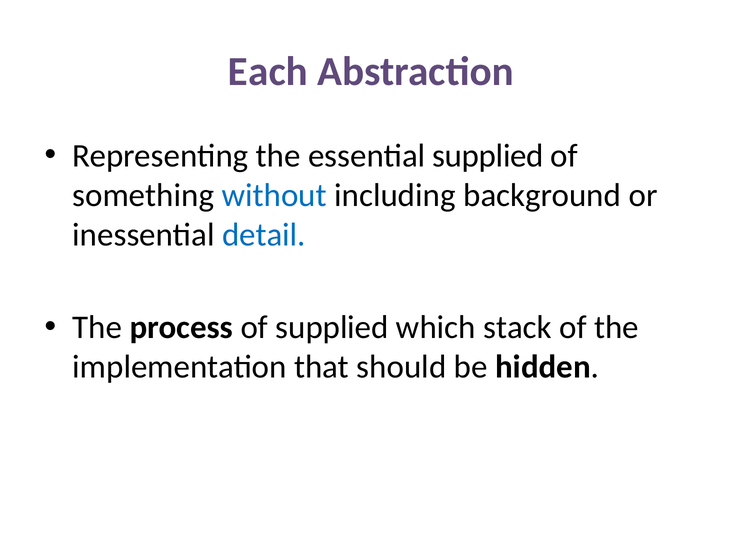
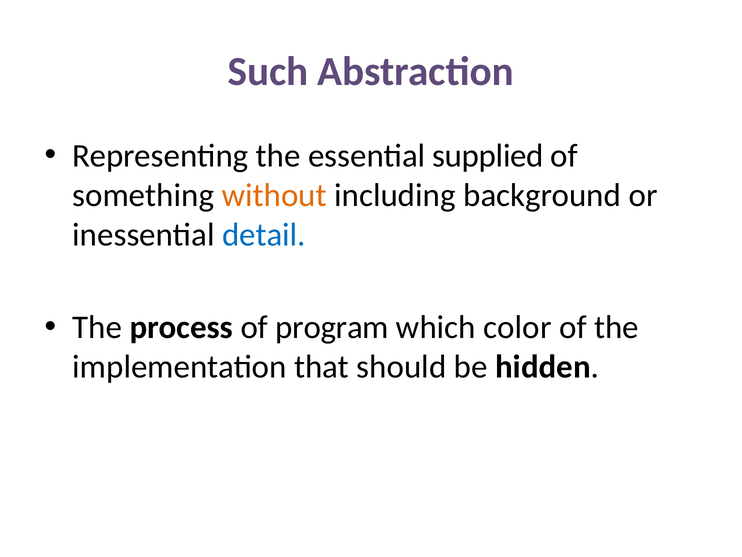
Each: Each -> Such
without colour: blue -> orange
of supplied: supplied -> program
stack: stack -> color
